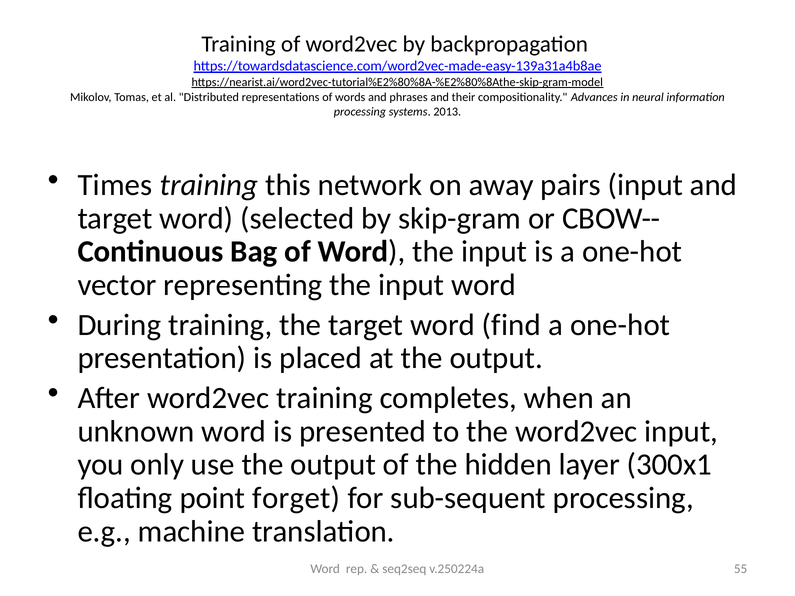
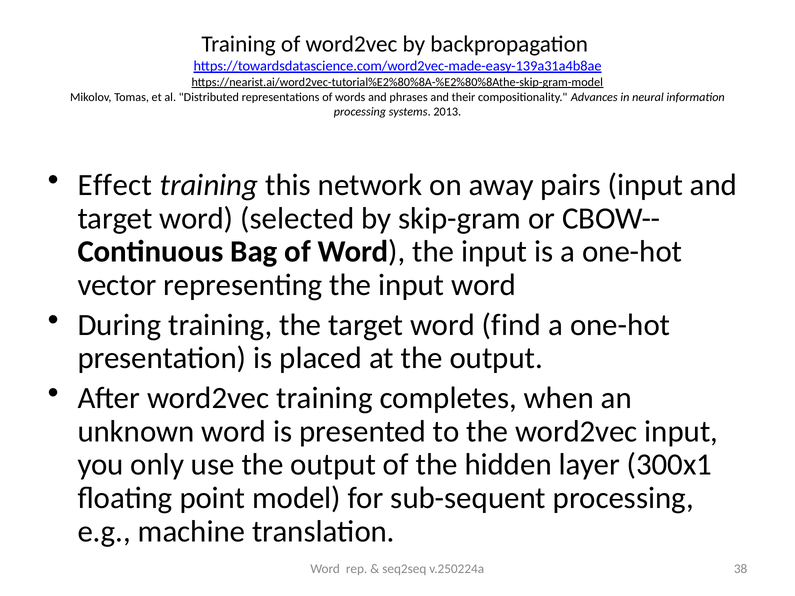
Times: Times -> Effect
forget: forget -> model
55: 55 -> 38
